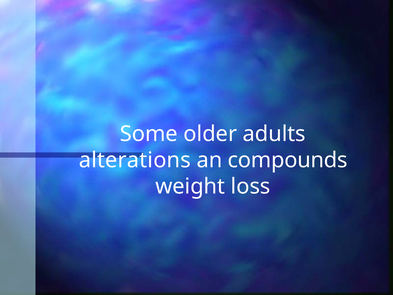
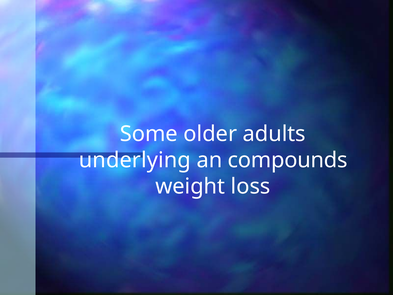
alterations: alterations -> underlying
